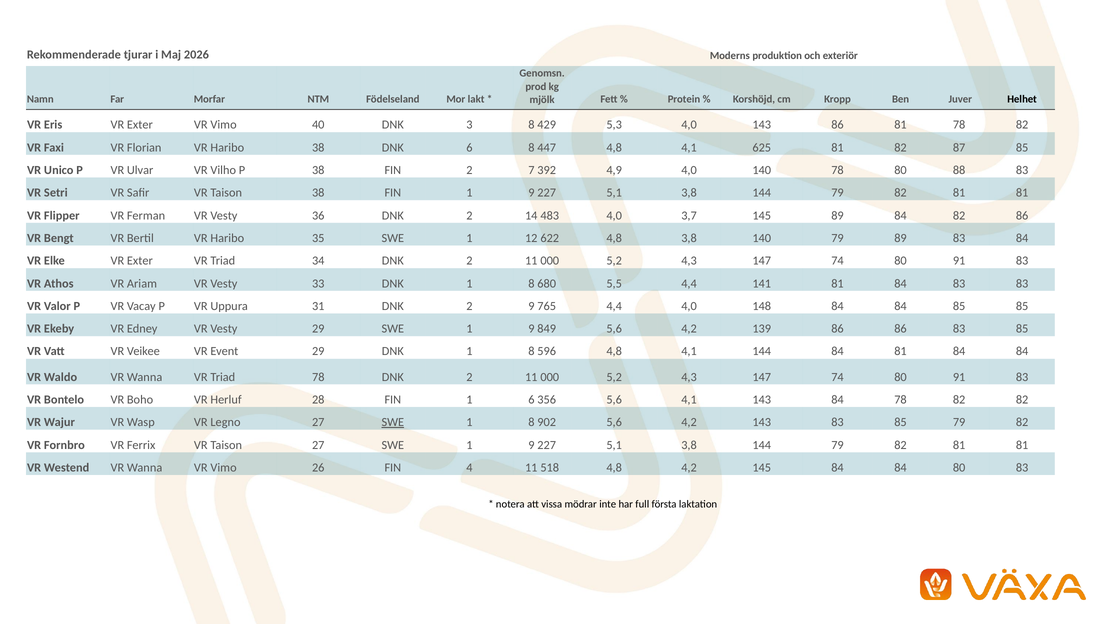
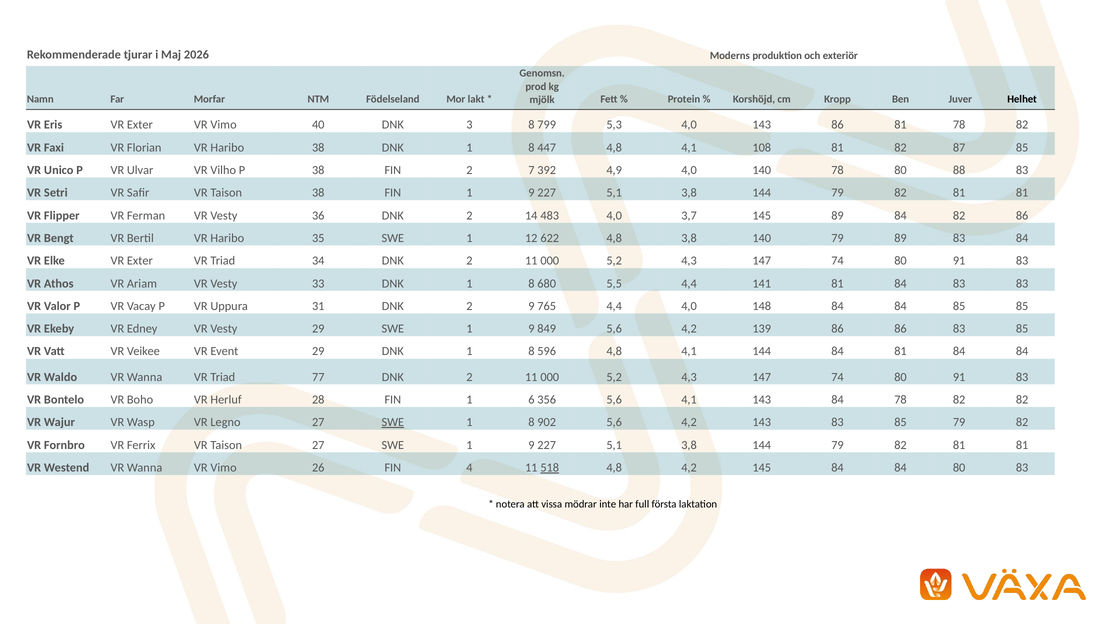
429: 429 -> 799
38 DNK 6: 6 -> 1
625: 625 -> 108
Triad 78: 78 -> 77
518 underline: none -> present
